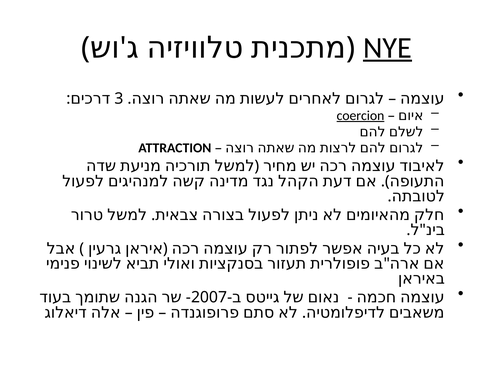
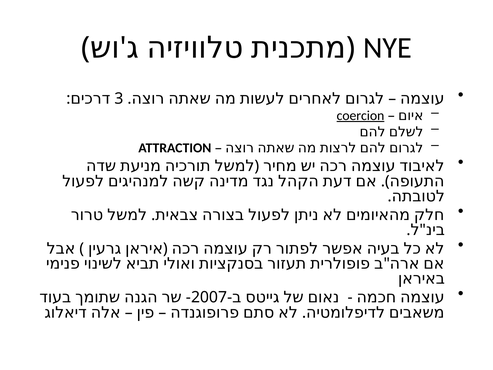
NYE underline: present -> none
